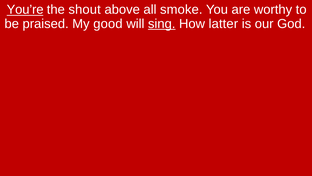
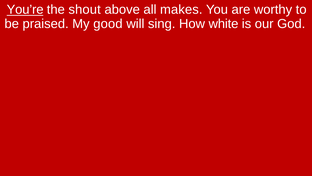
smoke: smoke -> makes
sing underline: present -> none
latter: latter -> white
